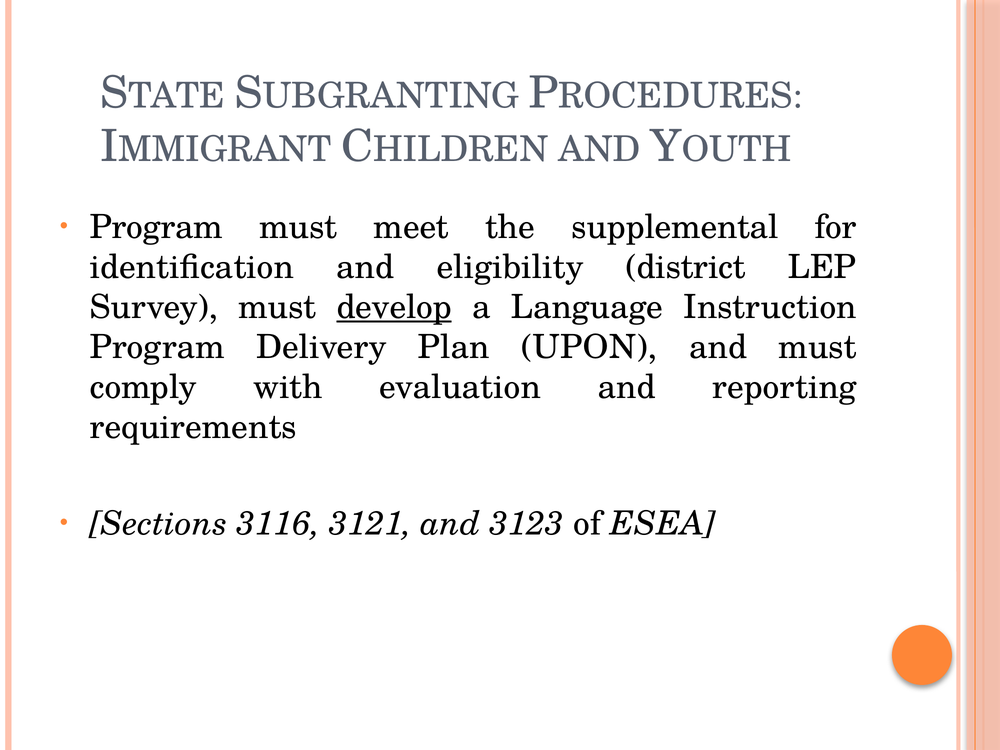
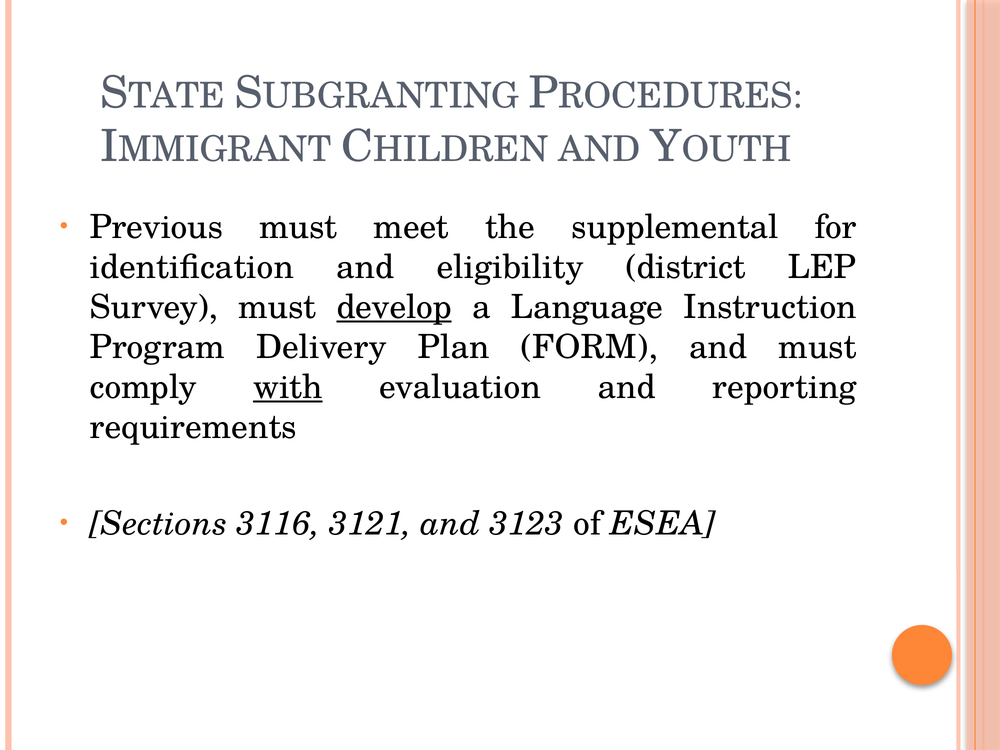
Program at (156, 227): Program -> Previous
UPON: UPON -> FORM
with underline: none -> present
